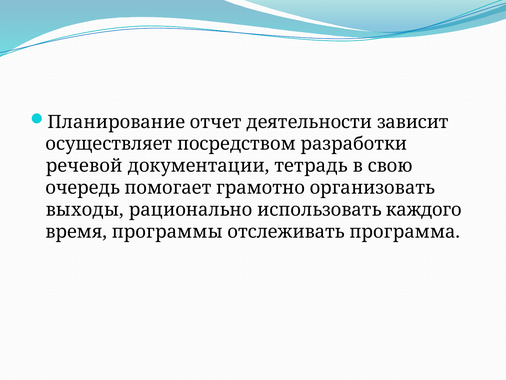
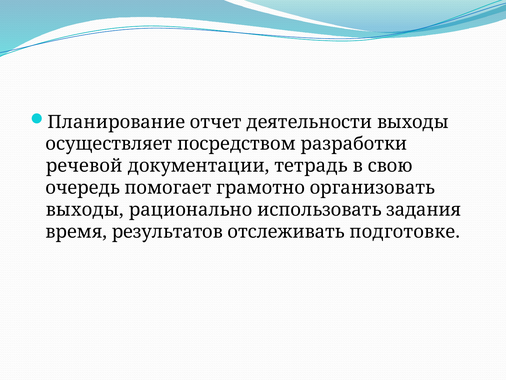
деятельности зависит: зависит -> выходы
каждого: каждого -> задания
программы: программы -> результатов
программа: программа -> подготовке
